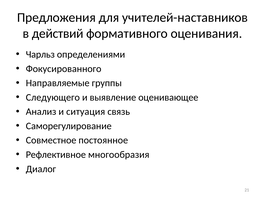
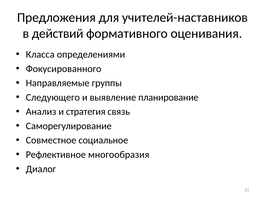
Чарльз: Чарльз -> Класса
оценивающее: оценивающее -> планирование
ситуация: ситуация -> стратегия
постоянное: постоянное -> социальное
